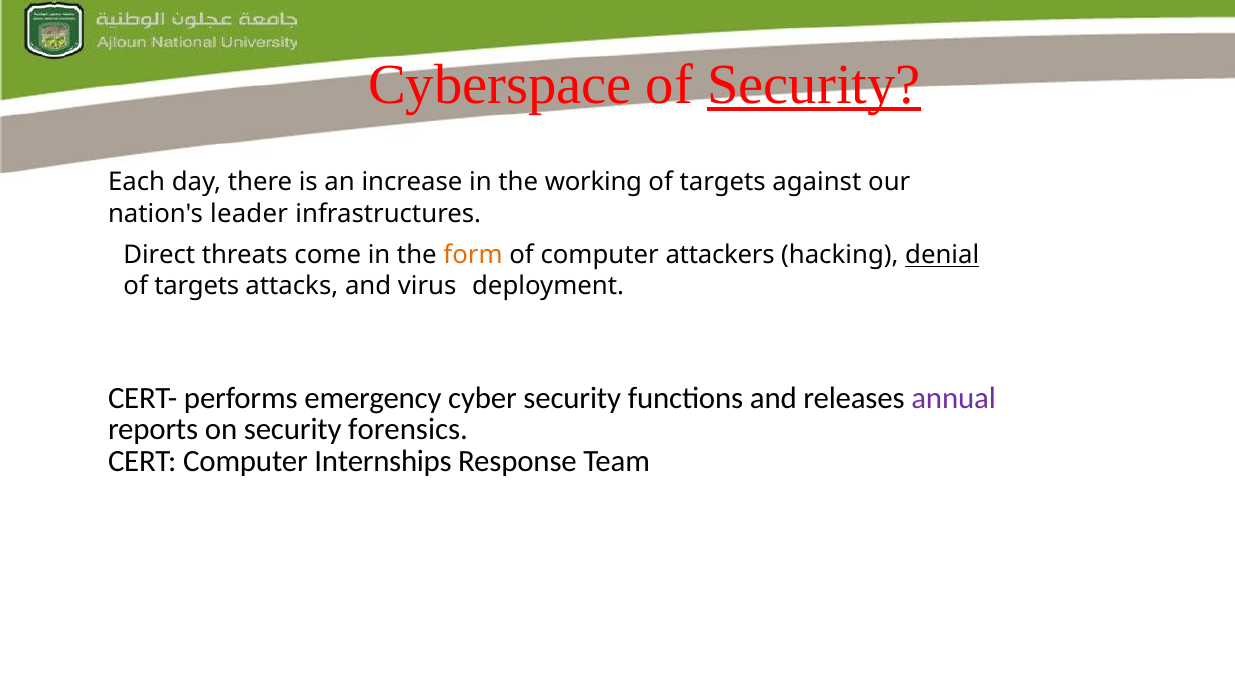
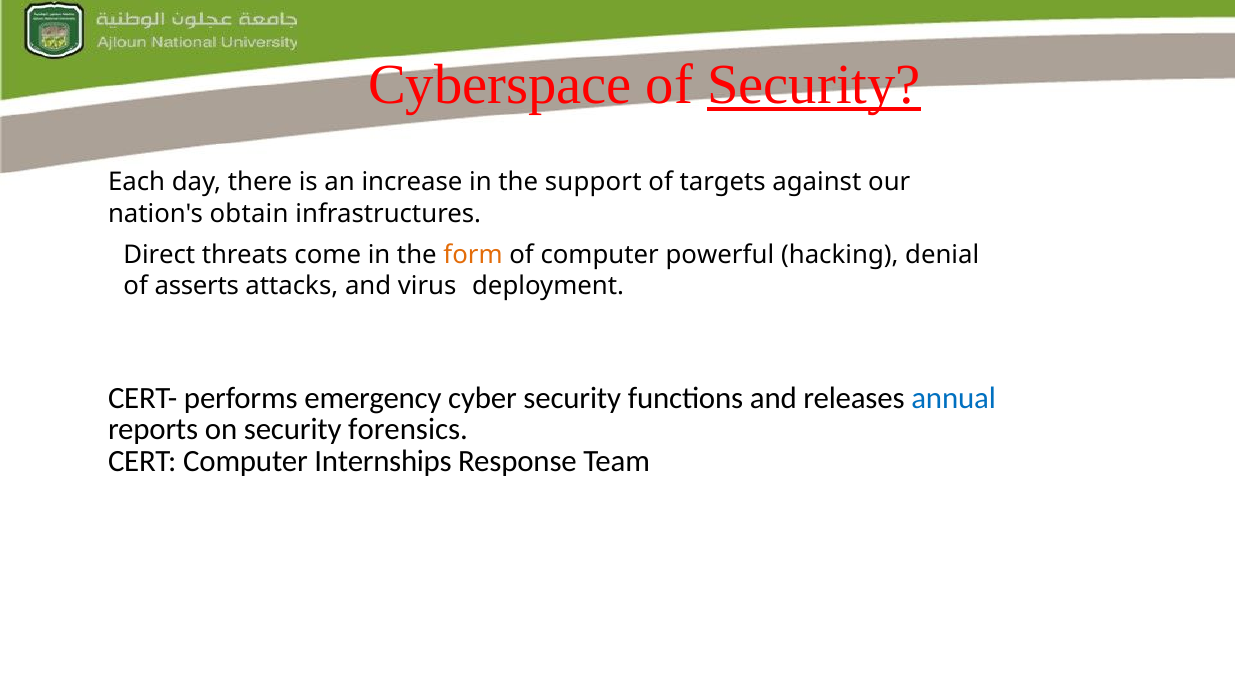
working: working -> support
leader: leader -> obtain
attackers: attackers -> powerful
denial underline: present -> none
targets at (197, 286): targets -> asserts
annual colour: purple -> blue
